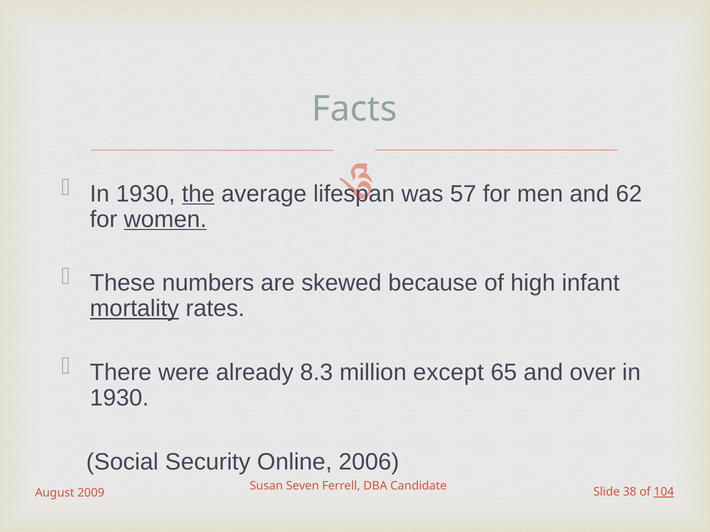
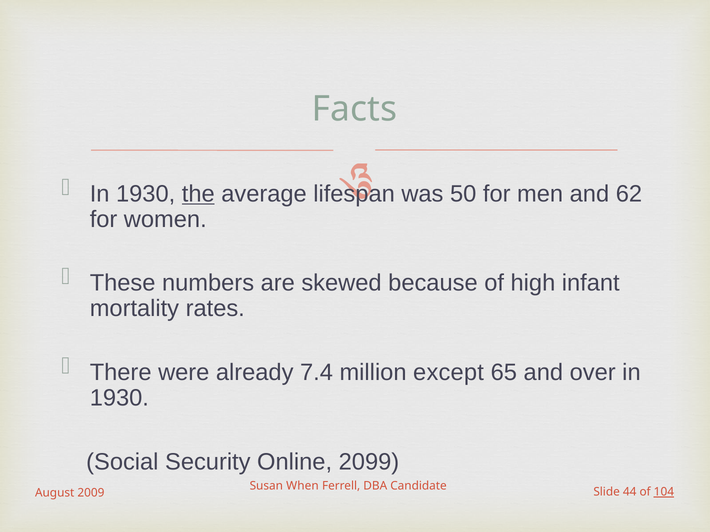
57: 57 -> 50
women underline: present -> none
mortality underline: present -> none
8.3: 8.3 -> 7.4
2006: 2006 -> 2099
Seven: Seven -> When
38: 38 -> 44
